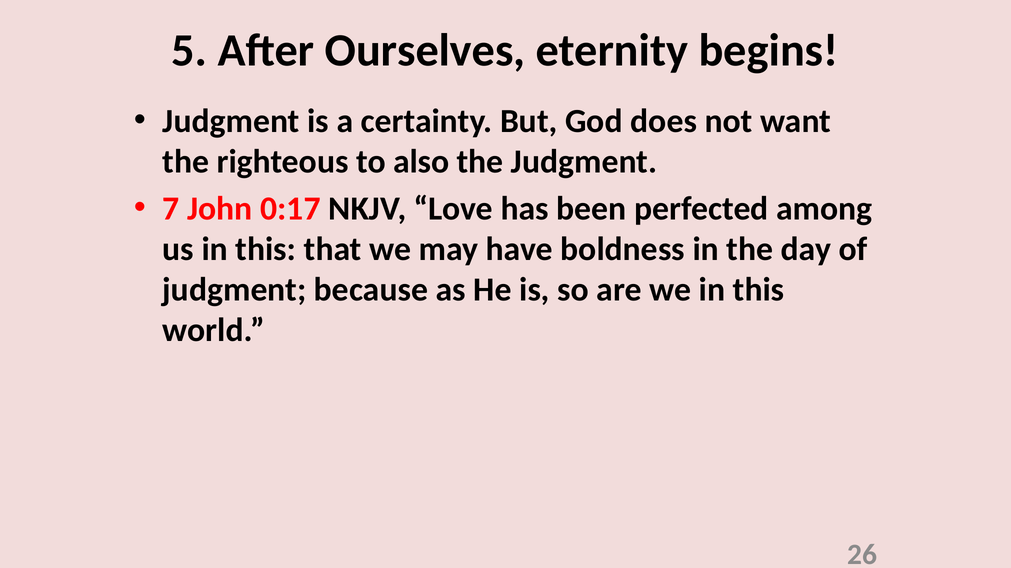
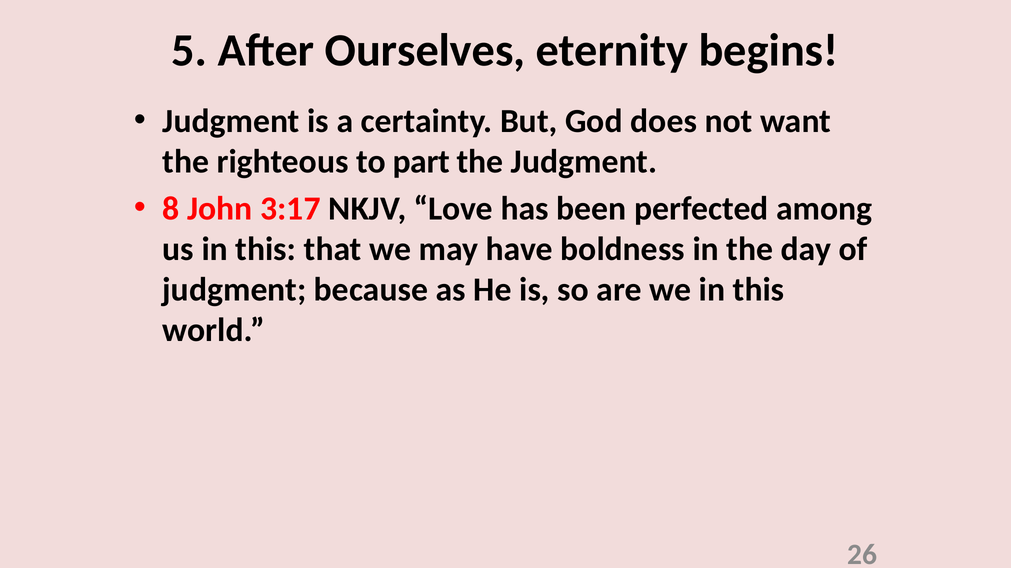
also: also -> part
7: 7 -> 8
0:17: 0:17 -> 3:17
